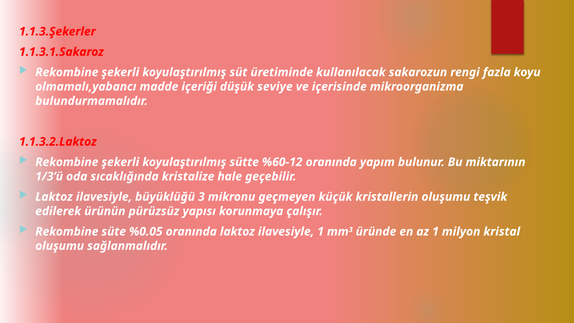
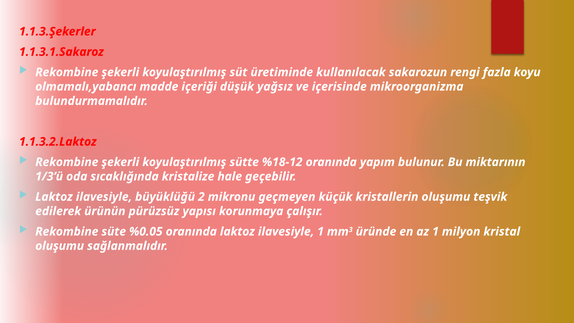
seviye: seviye -> yağsız
%60-12: %60-12 -> %18-12
3: 3 -> 2
